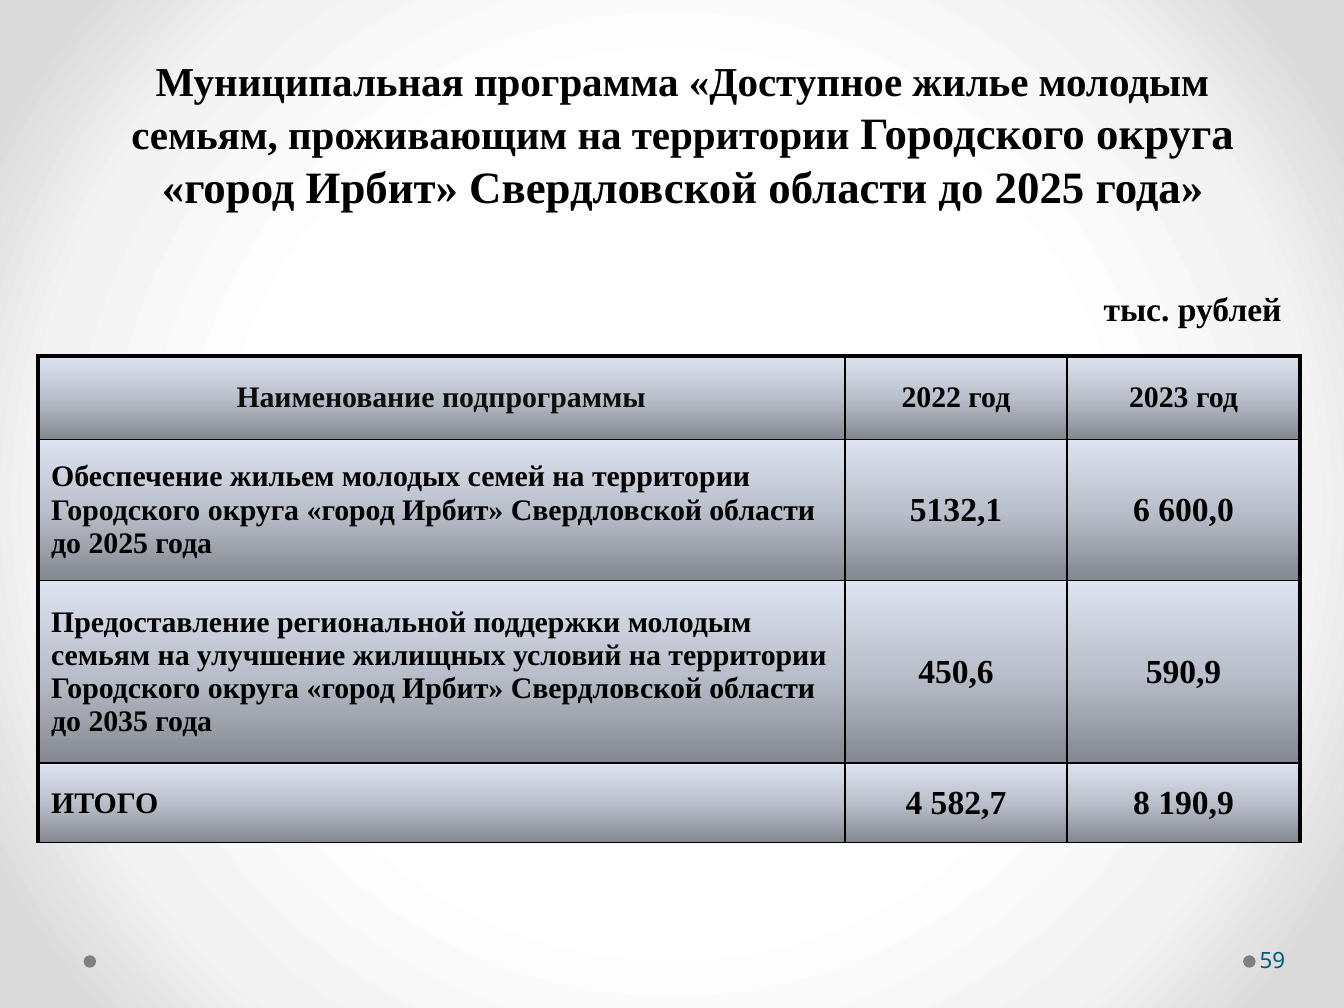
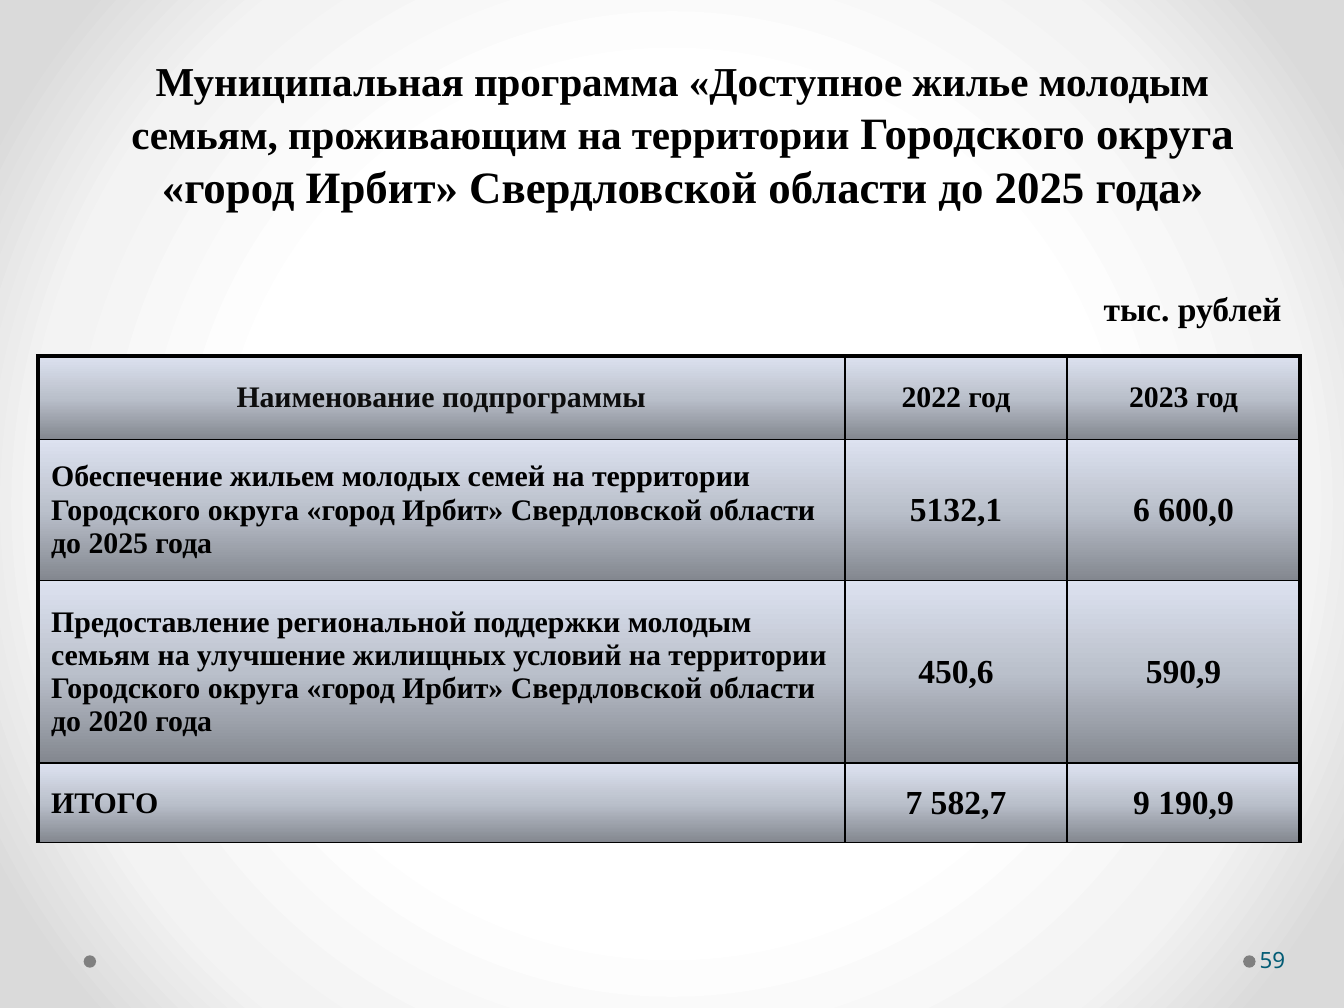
2035: 2035 -> 2020
4: 4 -> 7
8: 8 -> 9
